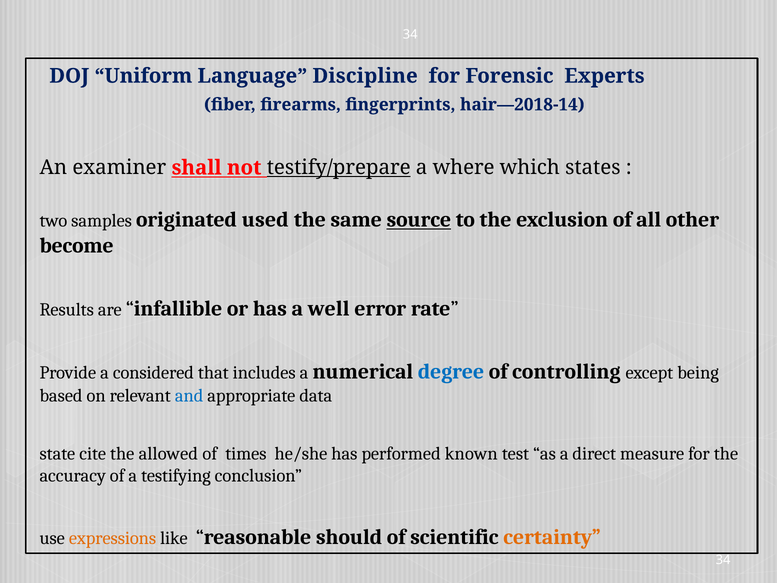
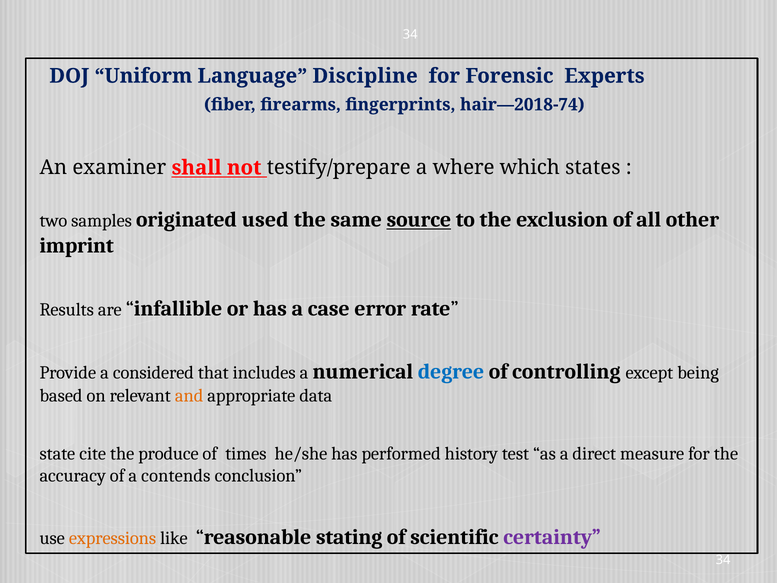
hair—2018-14: hair—2018-14 -> hair—2018-74
testify/prepare underline: present -> none
become: become -> imprint
well: well -> case
and colour: blue -> orange
allowed: allowed -> produce
known: known -> history
testifying: testifying -> contends
should: should -> stating
certainty colour: orange -> purple
